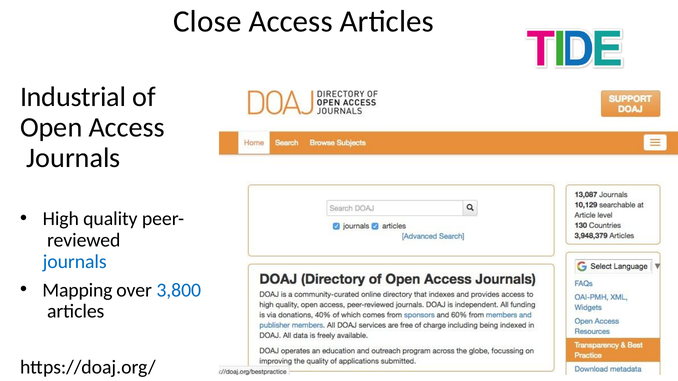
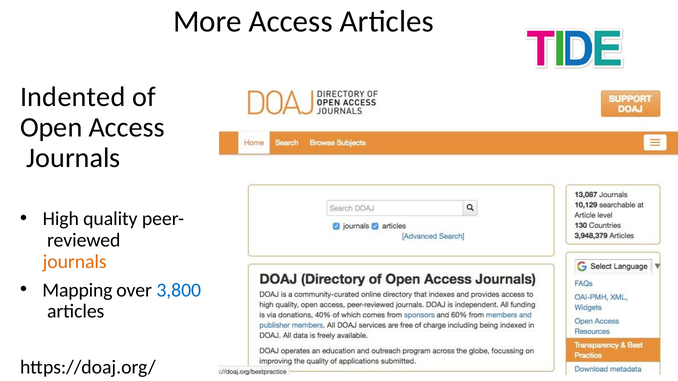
Close: Close -> More
Industrial: Industrial -> Indented
journals at (75, 262) colour: blue -> orange
